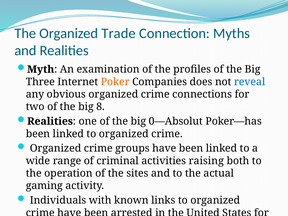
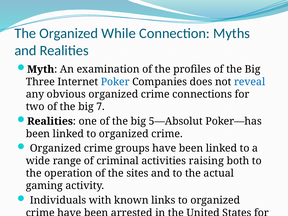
Trade: Trade -> While
Poker colour: orange -> blue
8: 8 -> 7
0—Absolut: 0—Absolut -> 5—Absolut
